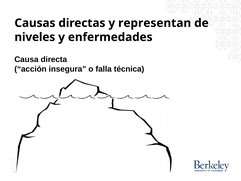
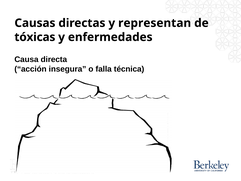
niveles: niveles -> tóxicas
